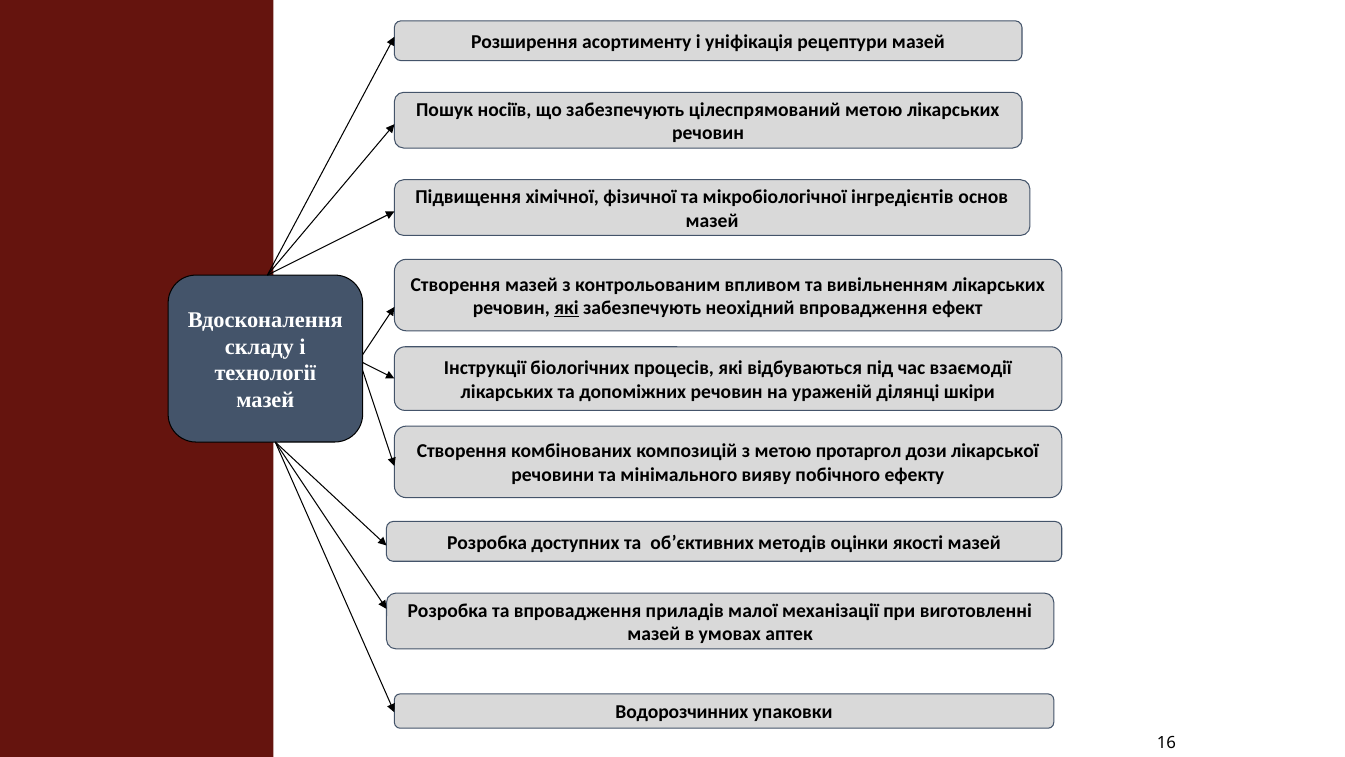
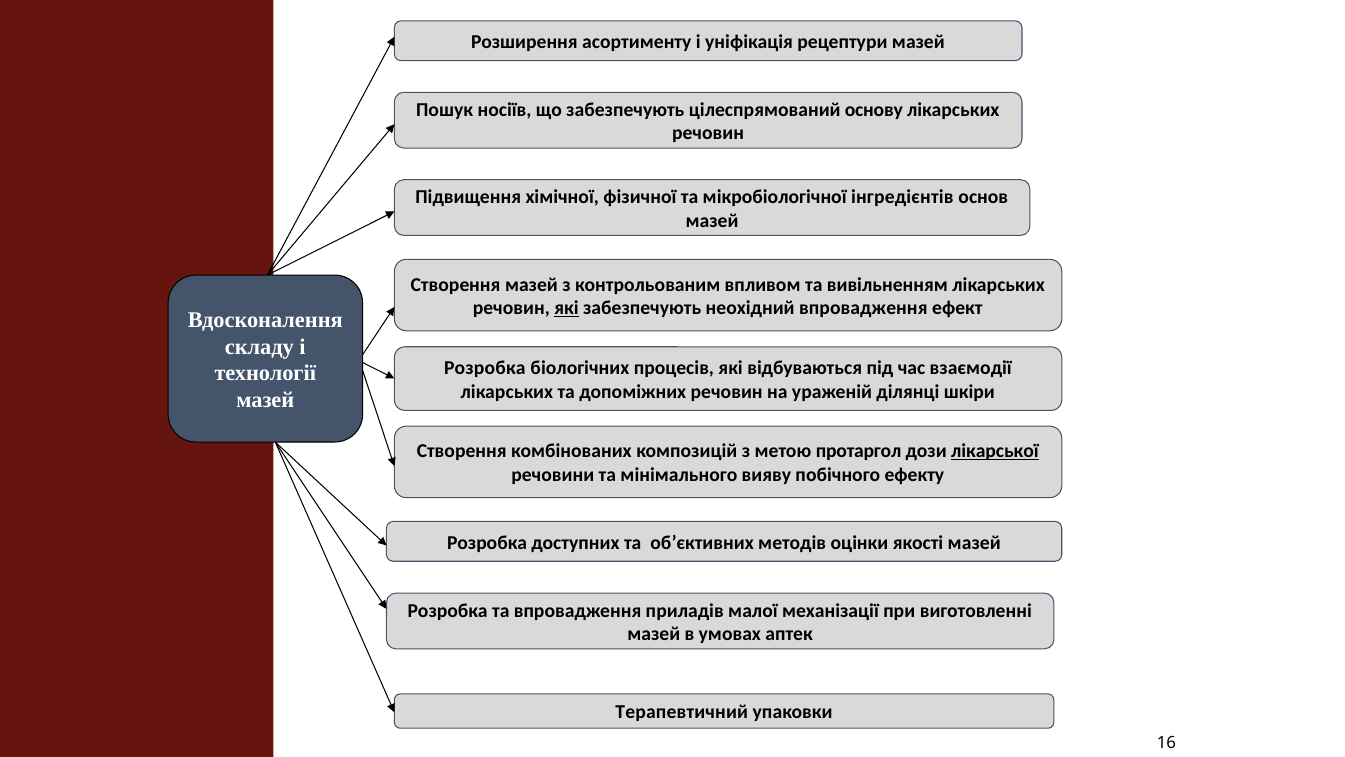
цілеспрямований метою: метою -> основу
Інструкції at (485, 368): Інструкції -> Розробка
лікарської underline: none -> present
Водорозчинних: Водорозчинних -> Терапевтичний
